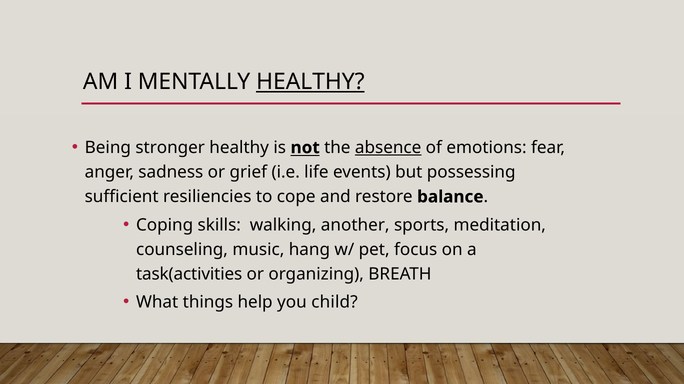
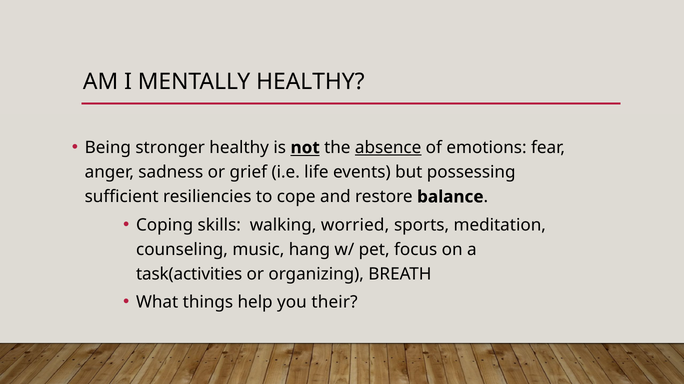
HEALTHY at (310, 82) underline: present -> none
another: another -> worried
child: child -> their
